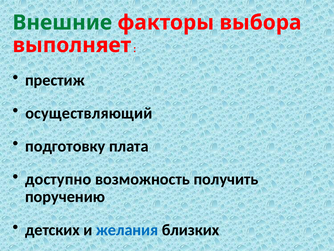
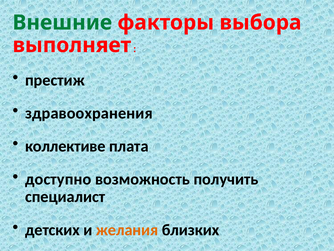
осуществляющий: осуществляющий -> здравоохранения
подготовку: подготовку -> коллективе
поручению: поручению -> специалист
желания colour: blue -> orange
